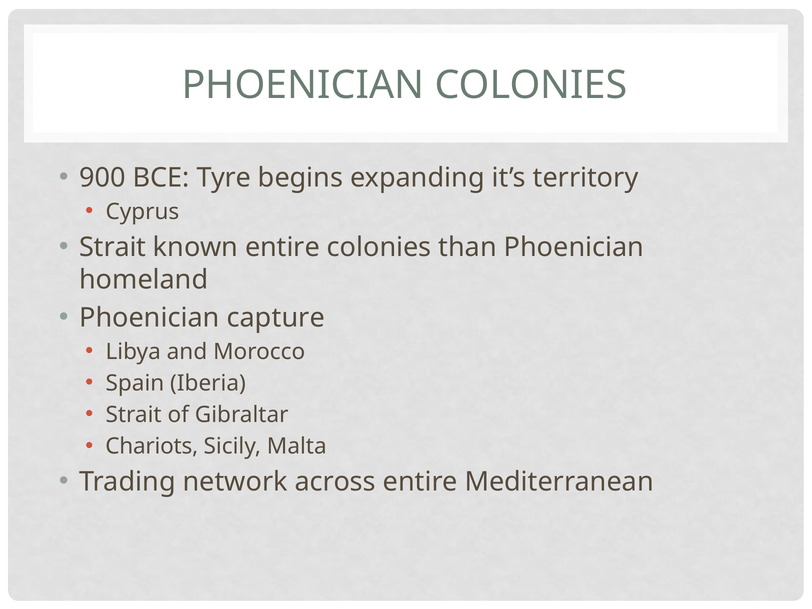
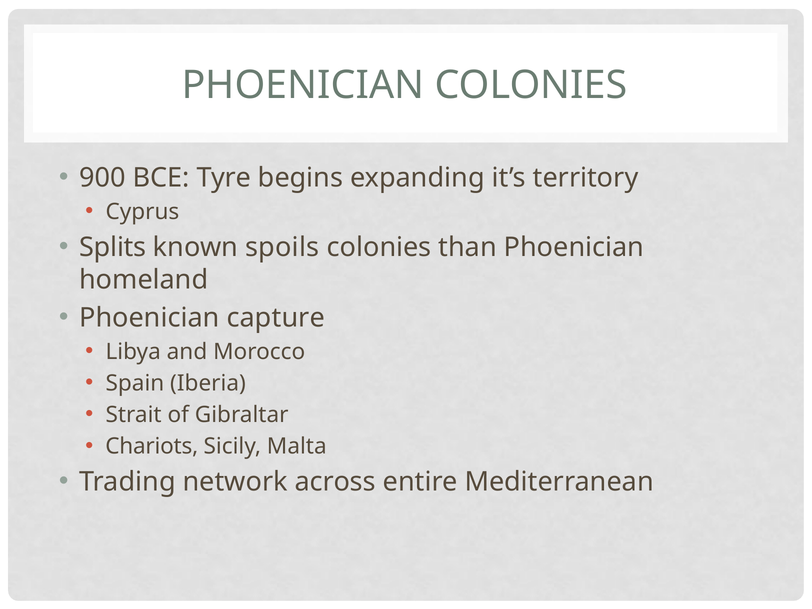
Strait at (113, 247): Strait -> Splits
known entire: entire -> spoils
